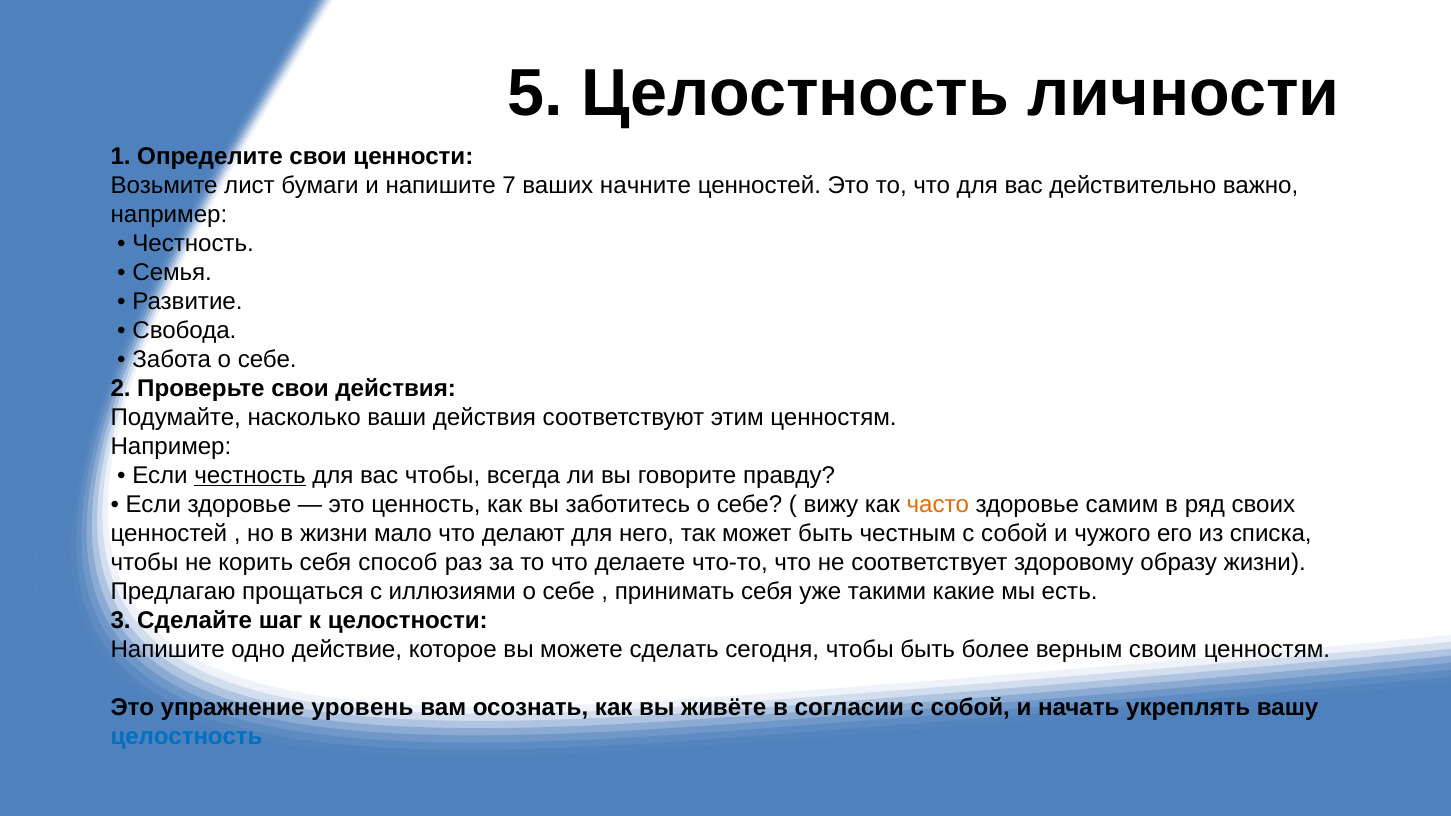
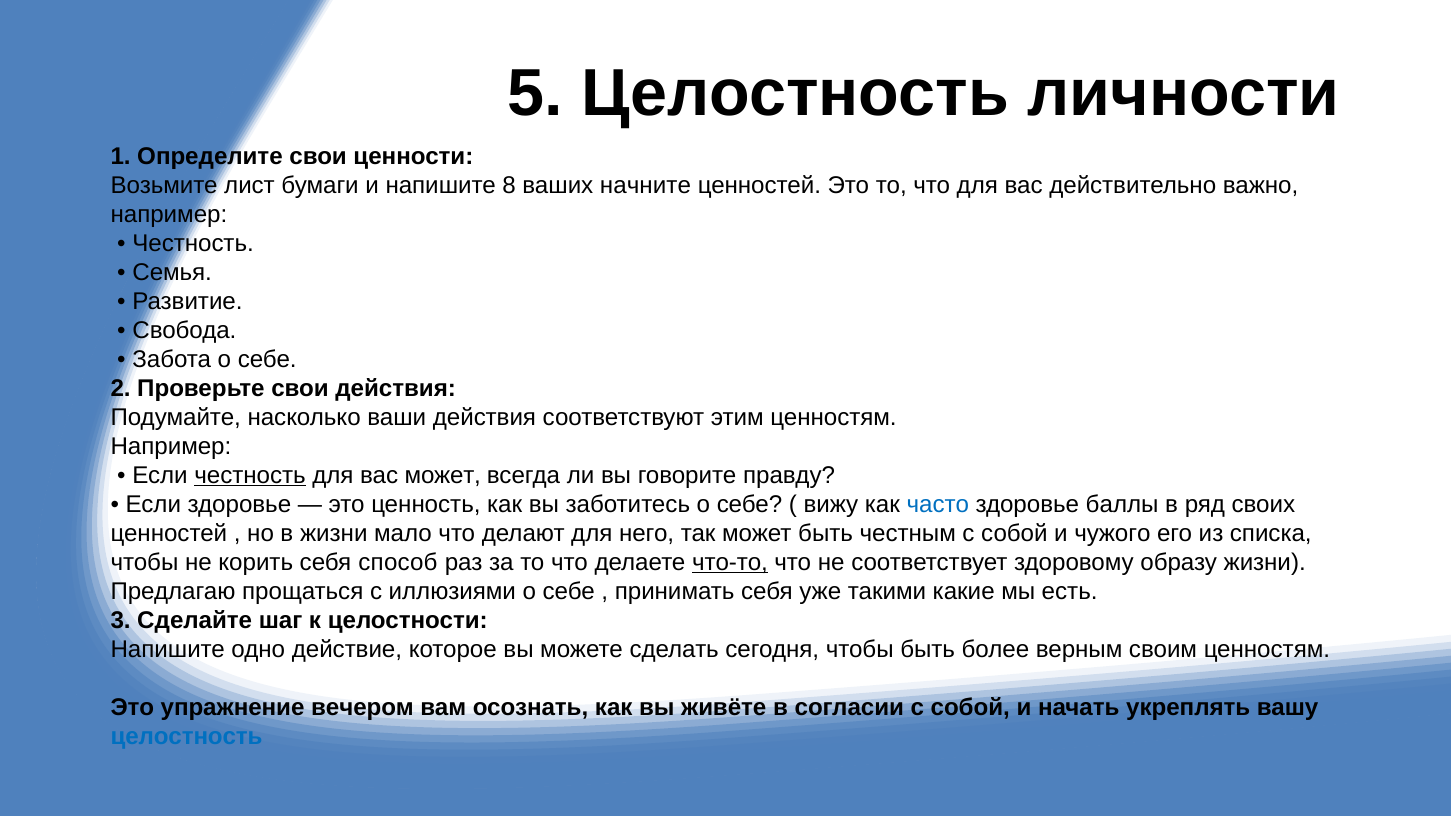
7: 7 -> 8
вас чтобы: чтобы -> может
часто colour: orange -> blue
самим: самим -> баллы
что-то underline: none -> present
уровень: уровень -> вечером
